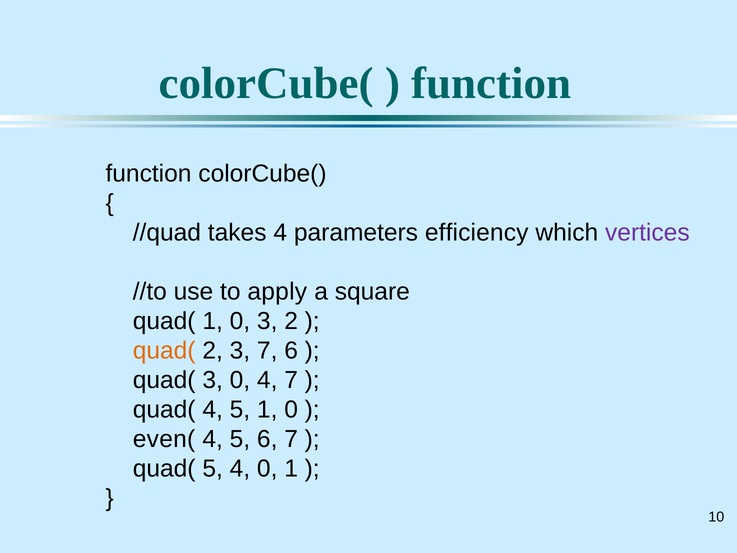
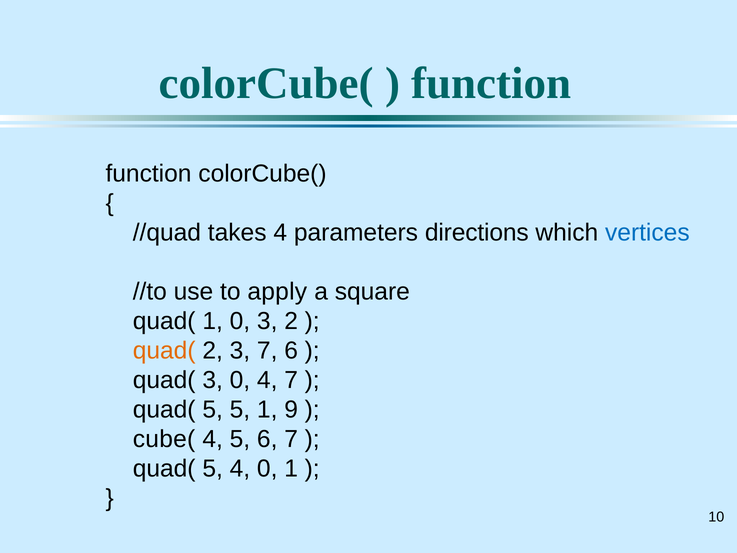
efficiency: efficiency -> directions
vertices colour: purple -> blue
4 at (213, 409): 4 -> 5
5 1 0: 0 -> 9
even(: even( -> cube(
